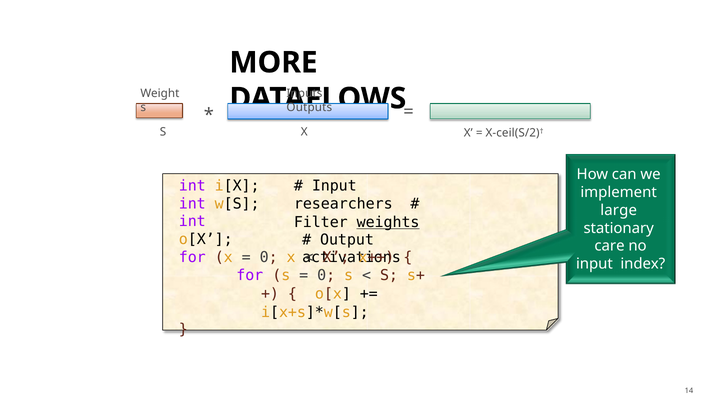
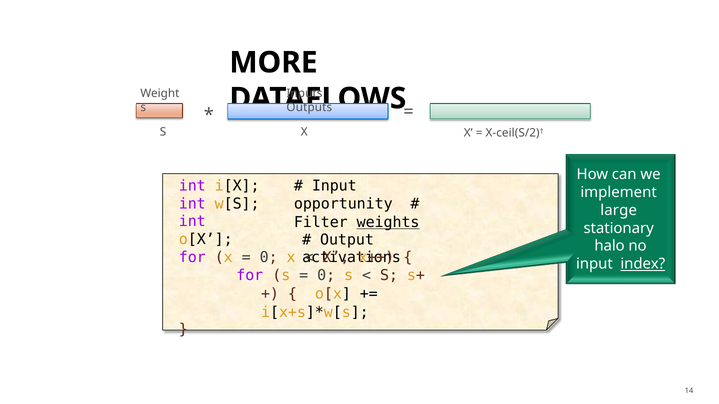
researchers: researchers -> opportunity
care: care -> halo
index underline: none -> present
